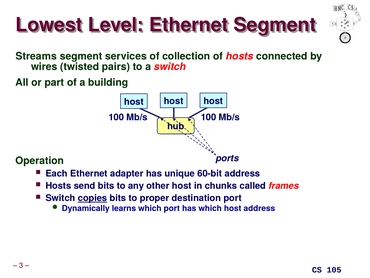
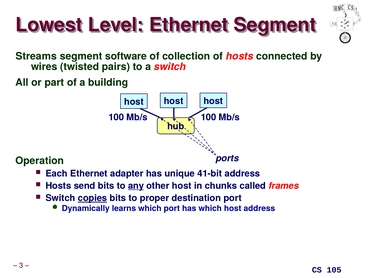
services: services -> software
60-bit: 60-bit -> 41-bit
any underline: none -> present
